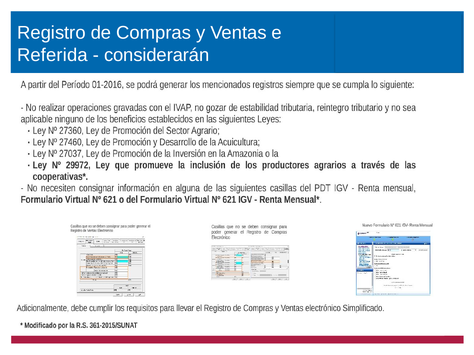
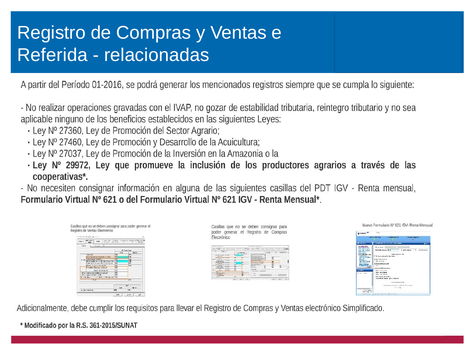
considerarán: considerarán -> relacionadas
